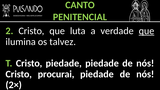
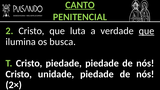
CANTO underline: none -> present
talvez: talvez -> busca
procurai: procurai -> unidade
